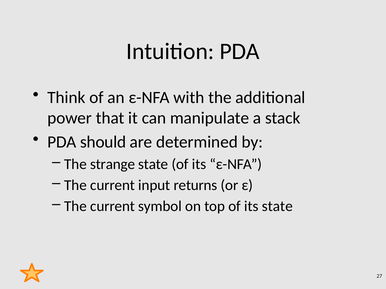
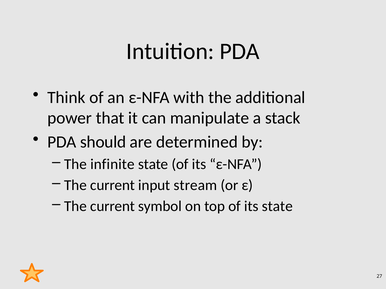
strange: strange -> infinite
returns: returns -> stream
